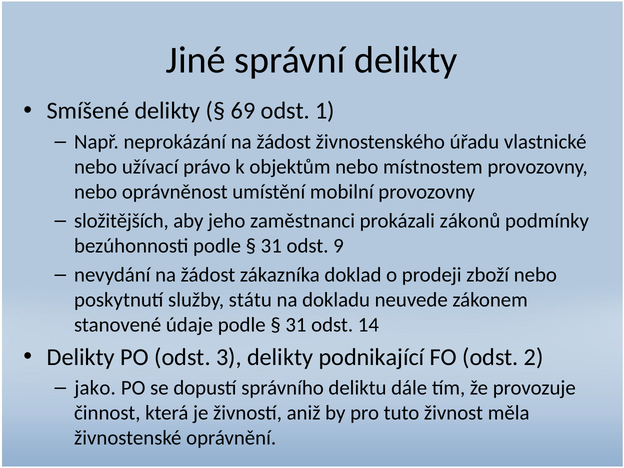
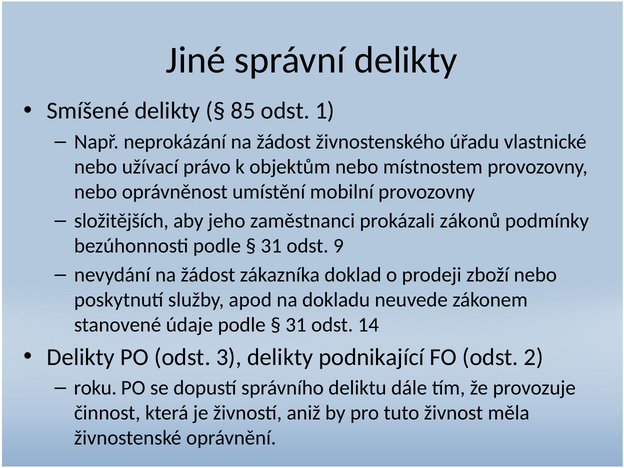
69: 69 -> 85
státu: státu -> apod
jako: jako -> roku
